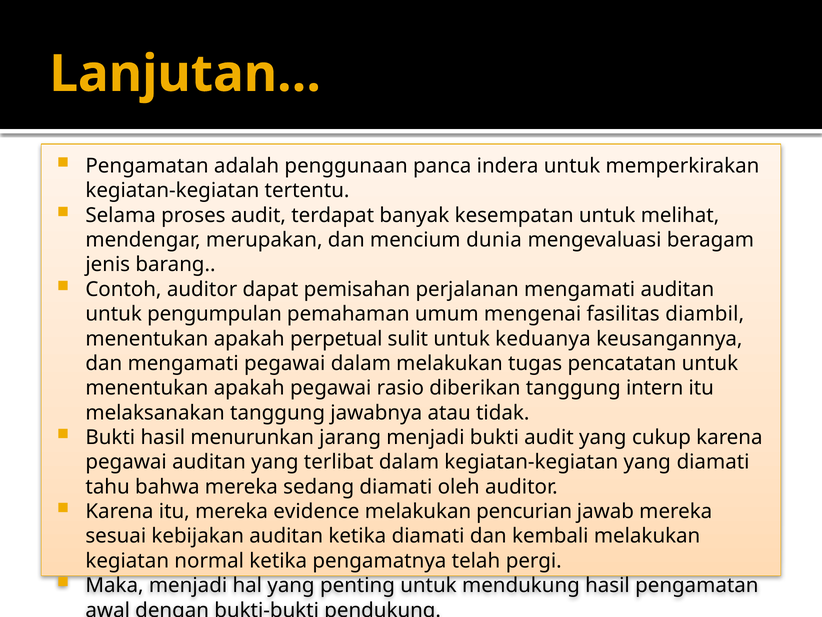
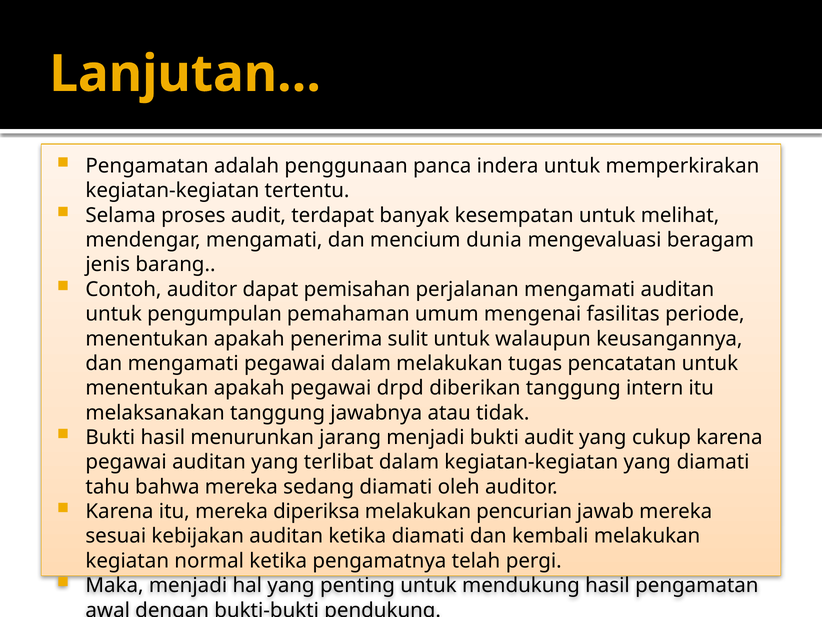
mendengar merupakan: merupakan -> mengamati
diambil: diambil -> periode
perpetual: perpetual -> penerima
keduanya: keduanya -> walaupun
rasio: rasio -> drpd
evidence: evidence -> diperiksa
